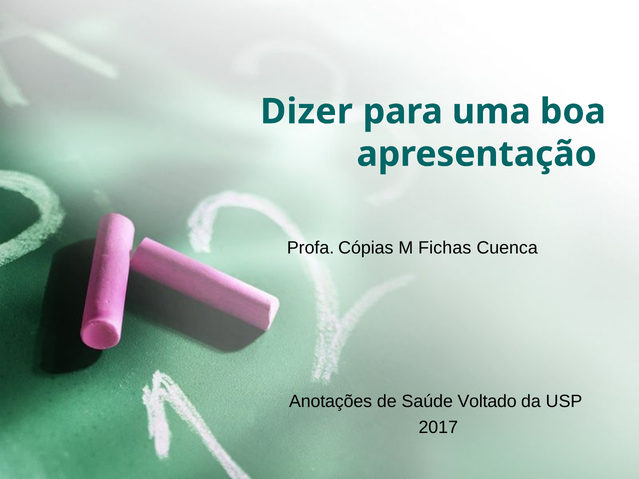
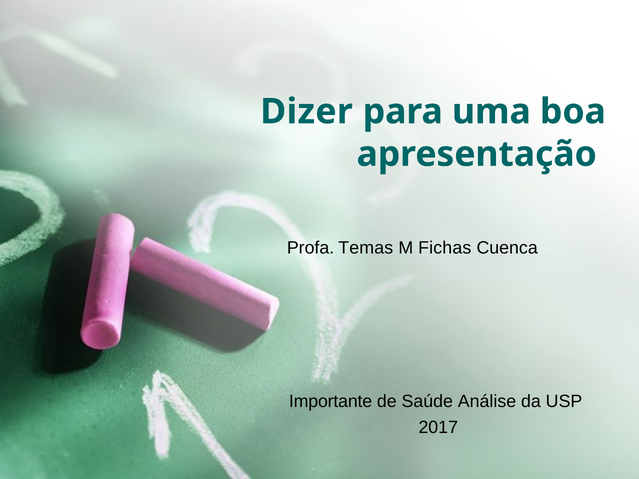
Cópias: Cópias -> Temas
Anotações: Anotações -> Importante
Voltado: Voltado -> Análise
